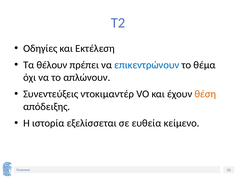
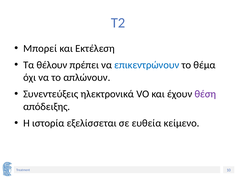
Οδηγίες: Οδηγίες -> Μπορεί
ντοκιμαντέρ: ντοκιμαντέρ -> ηλεκτρονικά
θέση colour: orange -> purple
